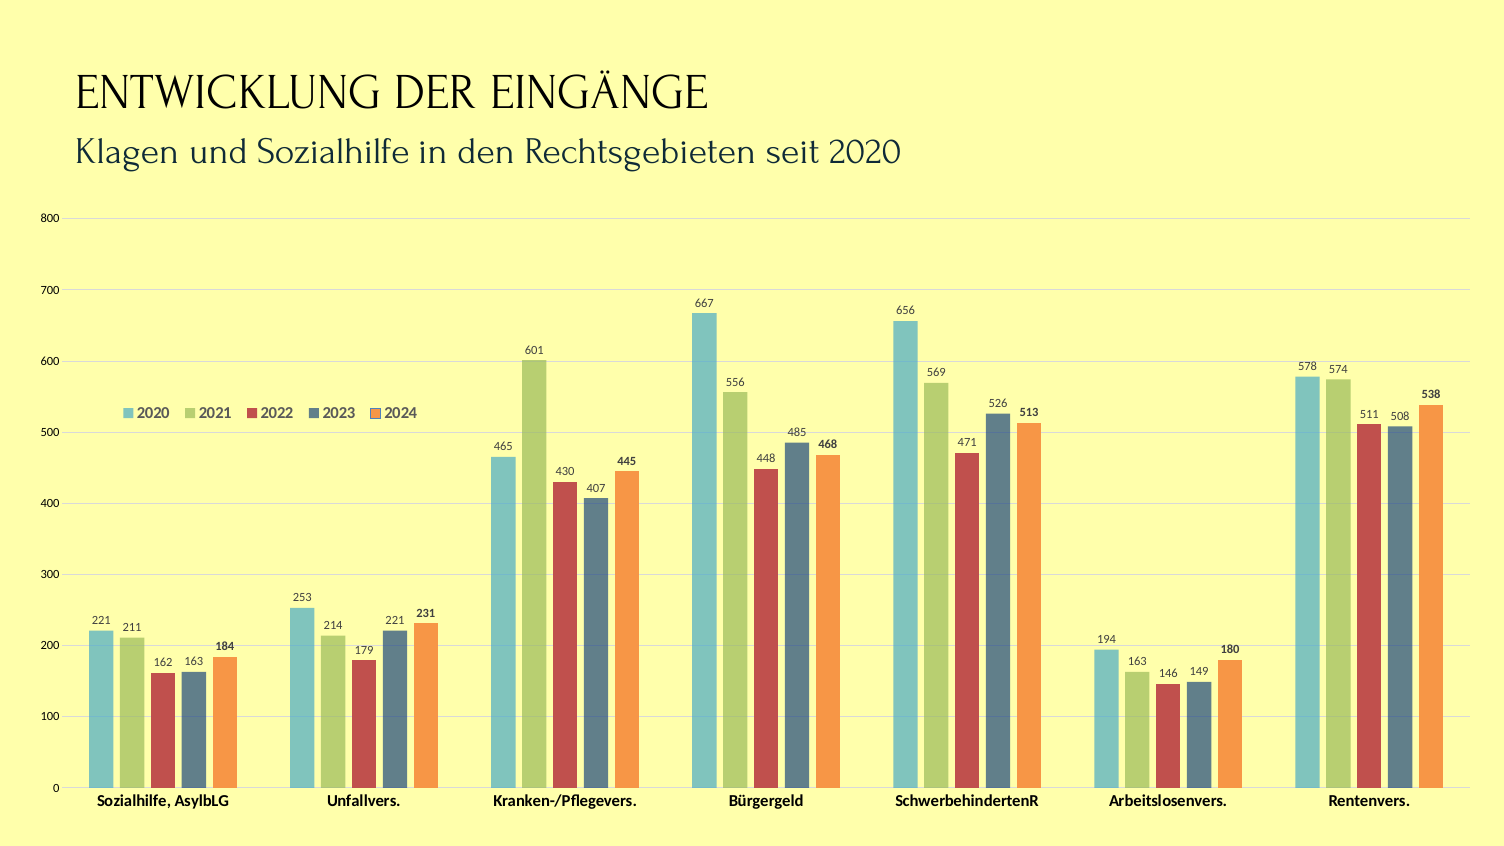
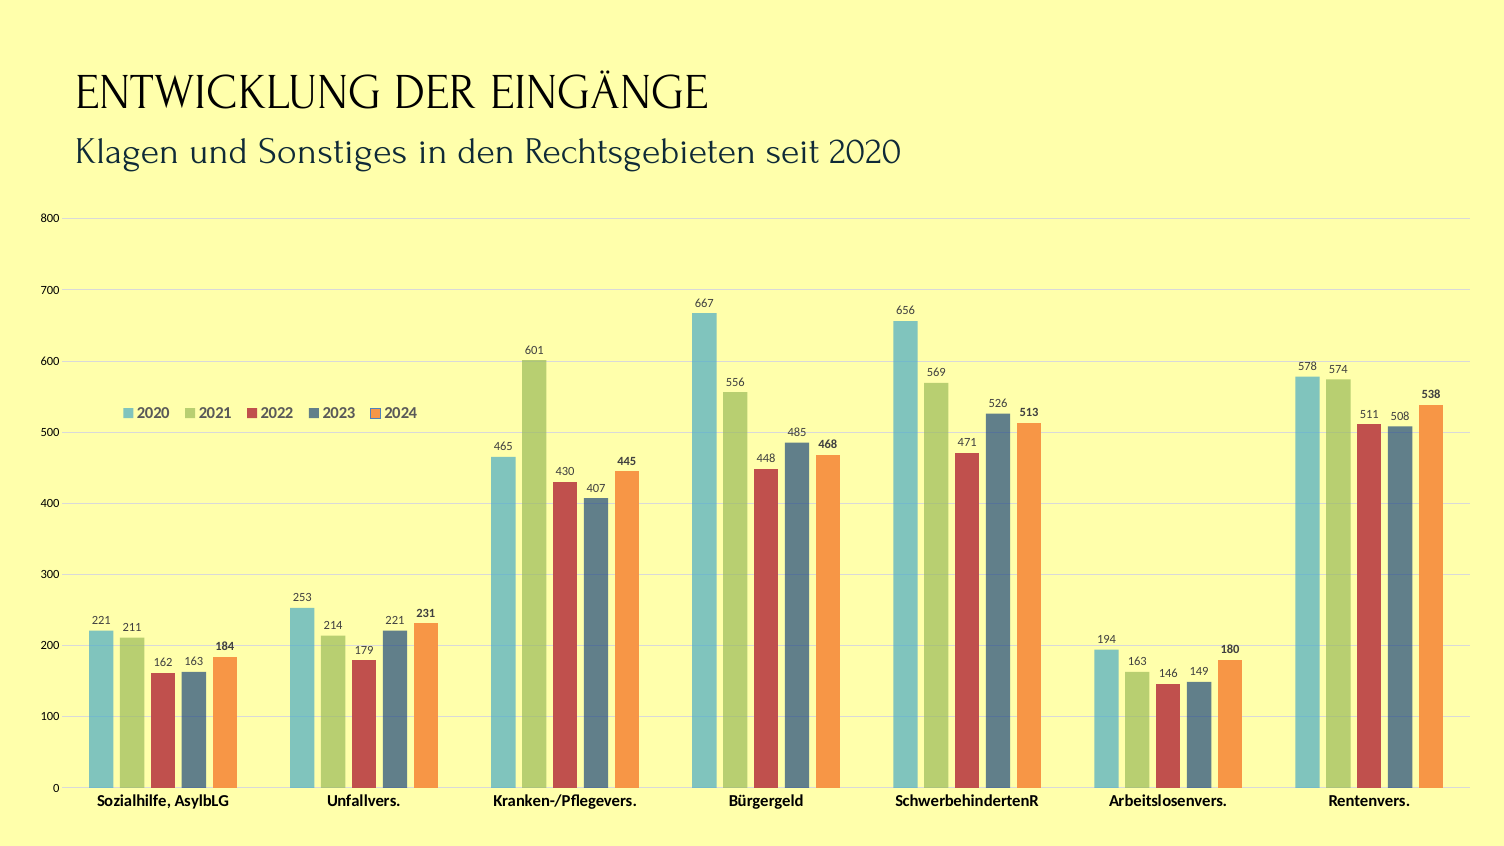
und Sozialhilfe: Sozialhilfe -> Sonstiges
